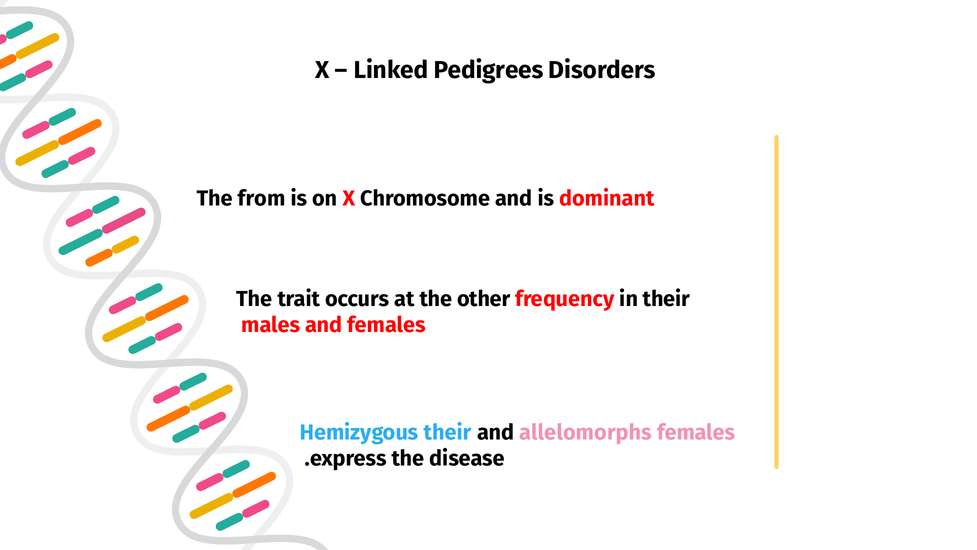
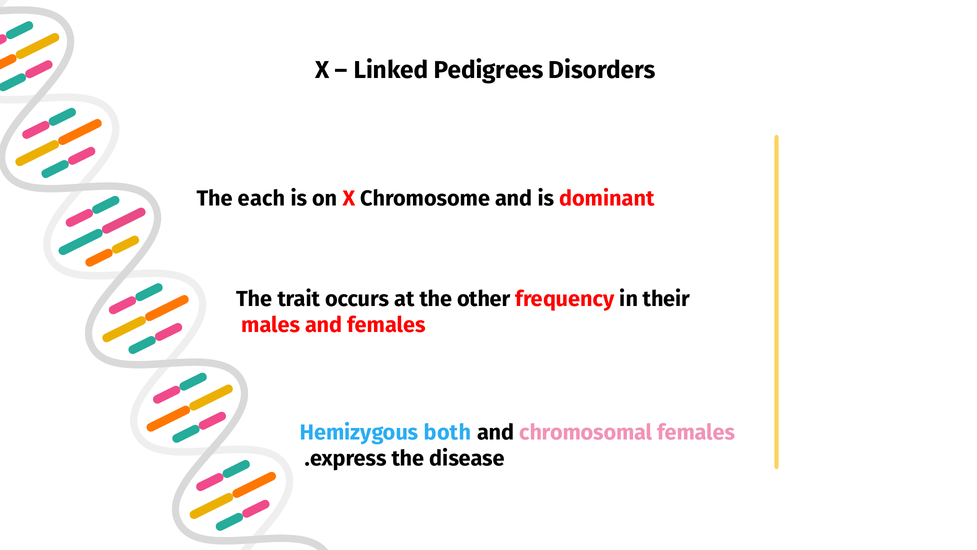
from: from -> each
Hemizygous their: their -> both
allelomorphs: allelomorphs -> chromosomal
